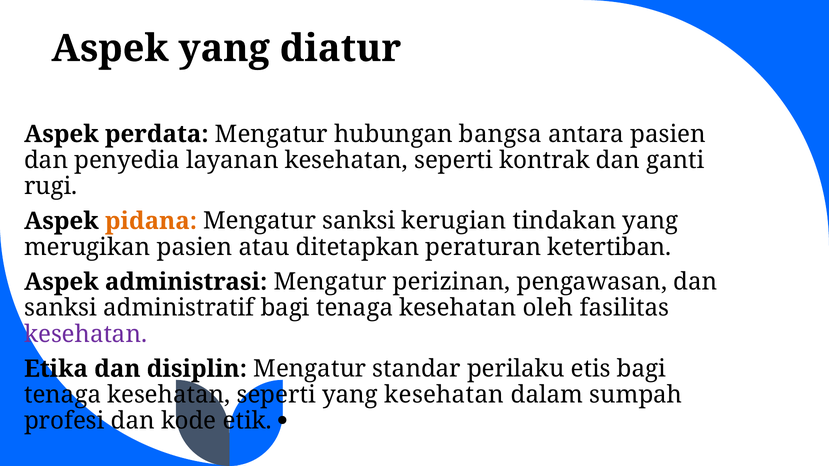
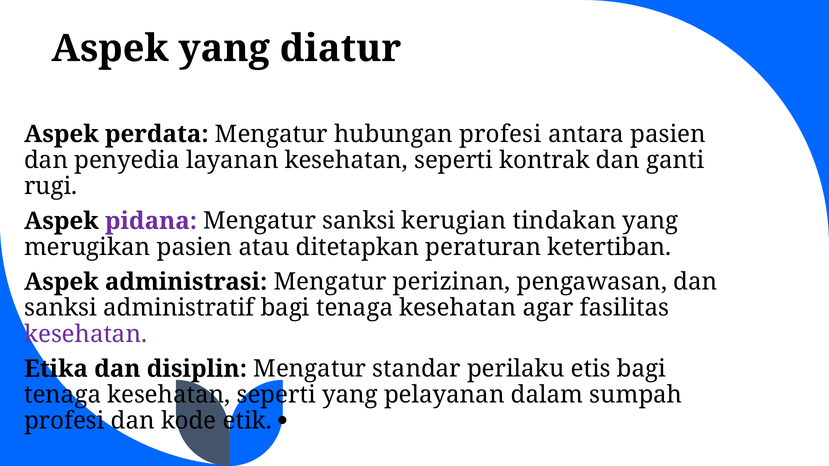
hubungan bangsa: bangsa -> profesi
pidana colour: orange -> purple
oleh: oleh -> agar
yang kesehatan: kesehatan -> pelayanan
